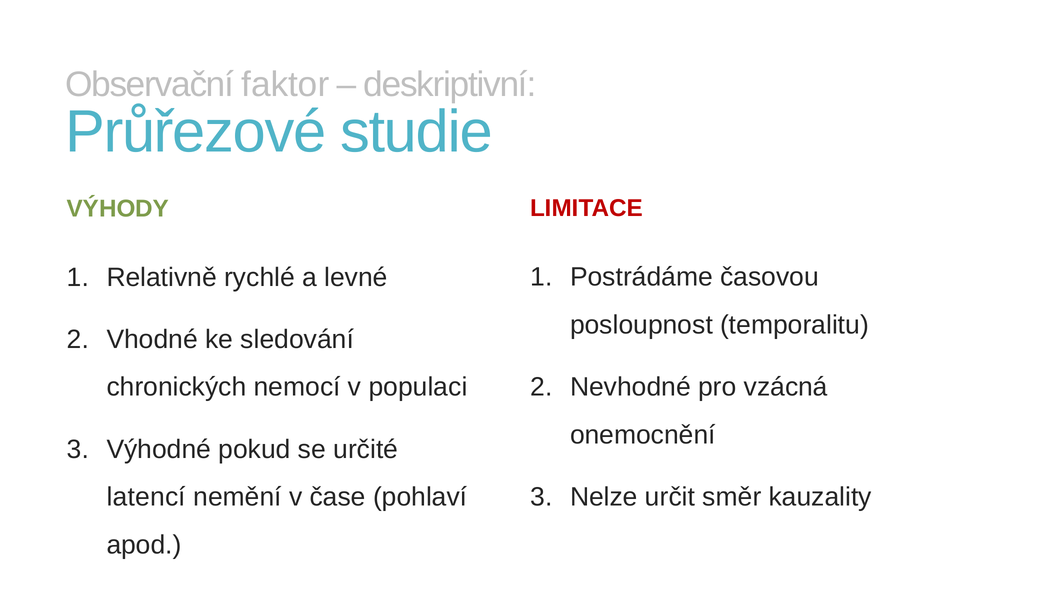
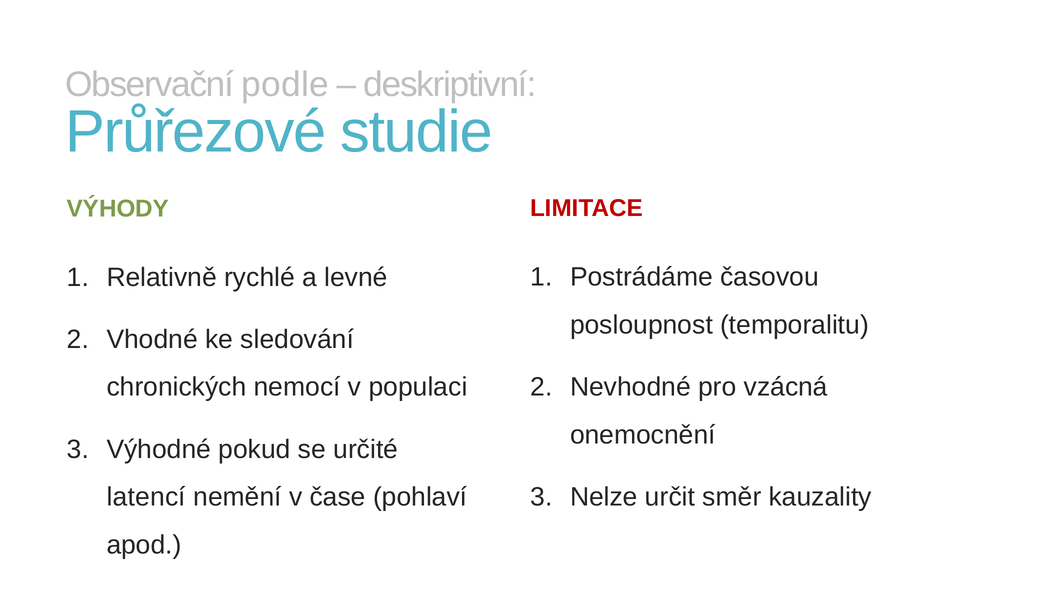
faktor: faktor -> podle
